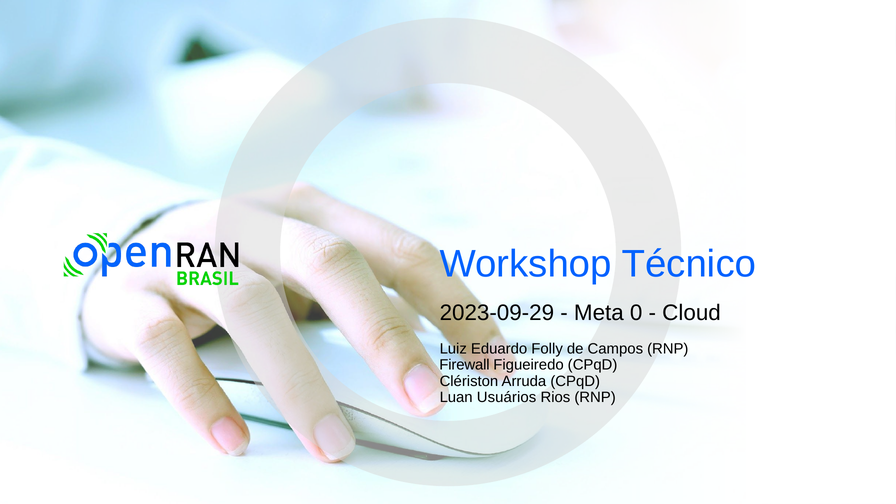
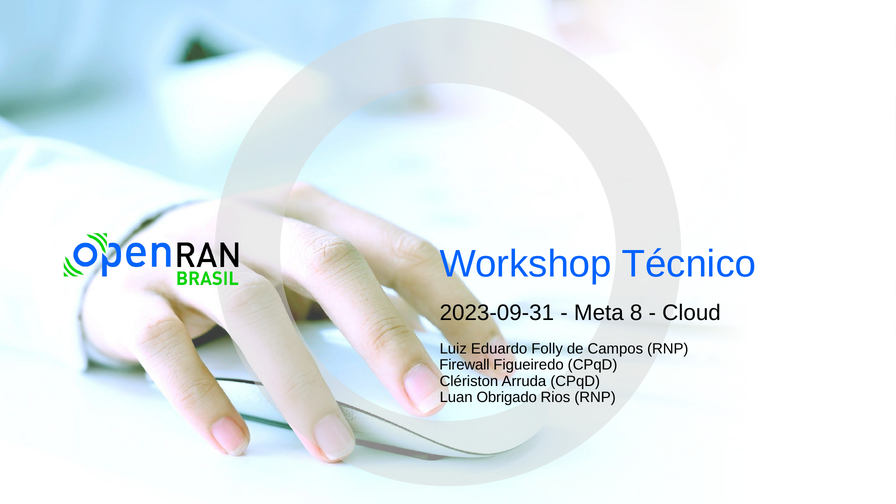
2023-09-29: 2023-09-29 -> 2023-09-31
0: 0 -> 8
Usuários: Usuários -> Obrigado
